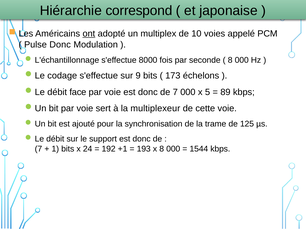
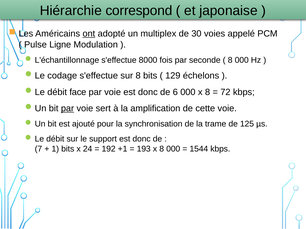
10: 10 -> 30
Pulse Donc: Donc -> Ligne
sur 9: 9 -> 8
173: 173 -> 129
de 7: 7 -> 6
000 x 5: 5 -> 8
89: 89 -> 72
par at (67, 109) underline: none -> present
multiplexeur: multiplexeur -> amplification
